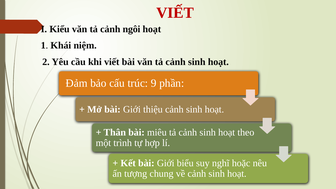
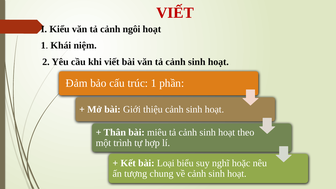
trúc 9: 9 -> 1
Kết bài Giới: Giới -> Loại
